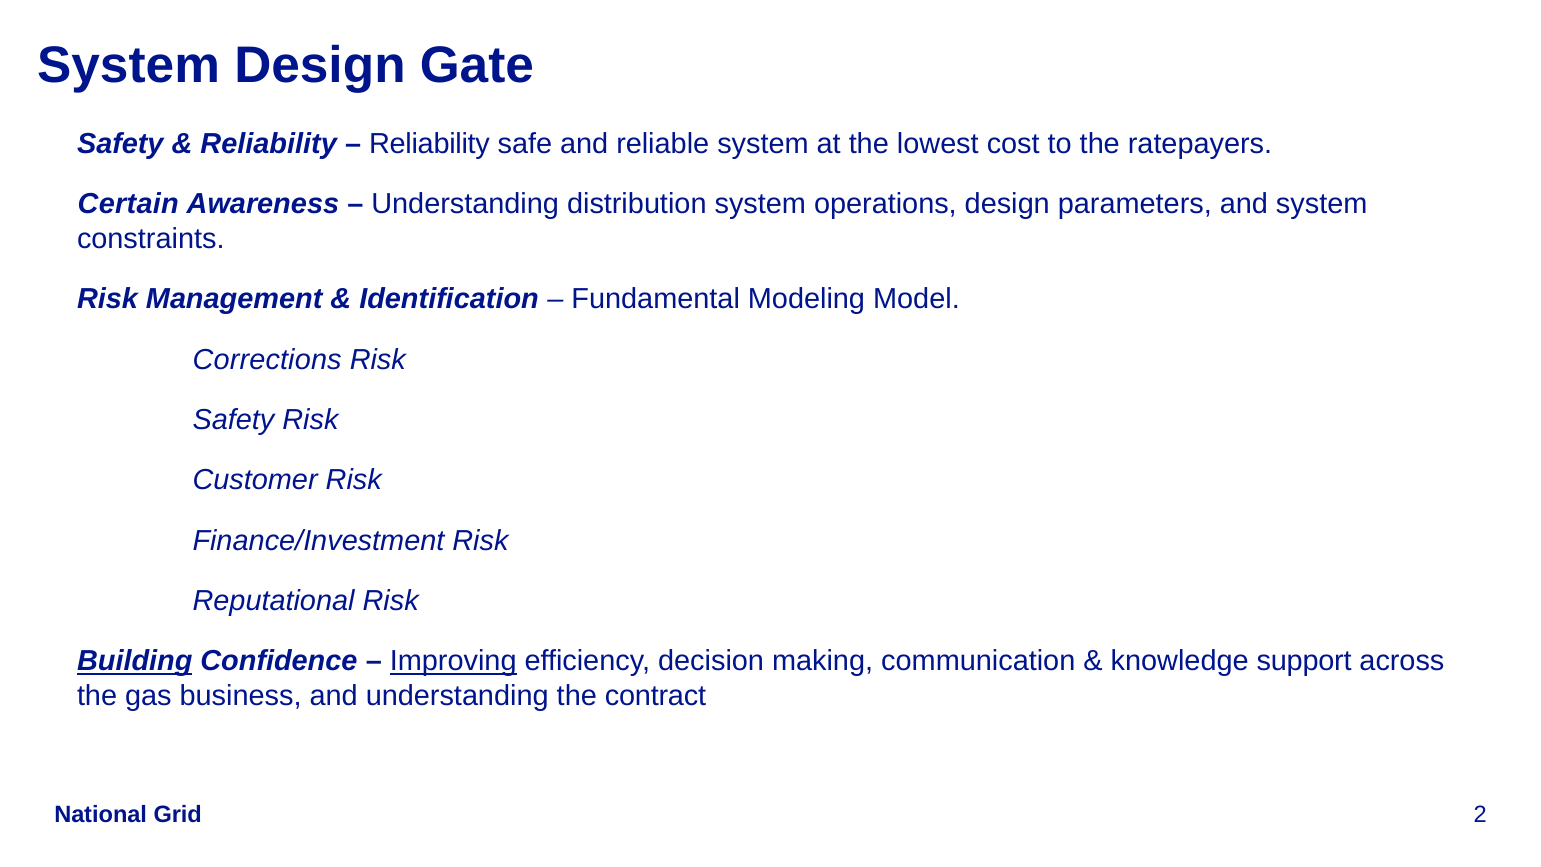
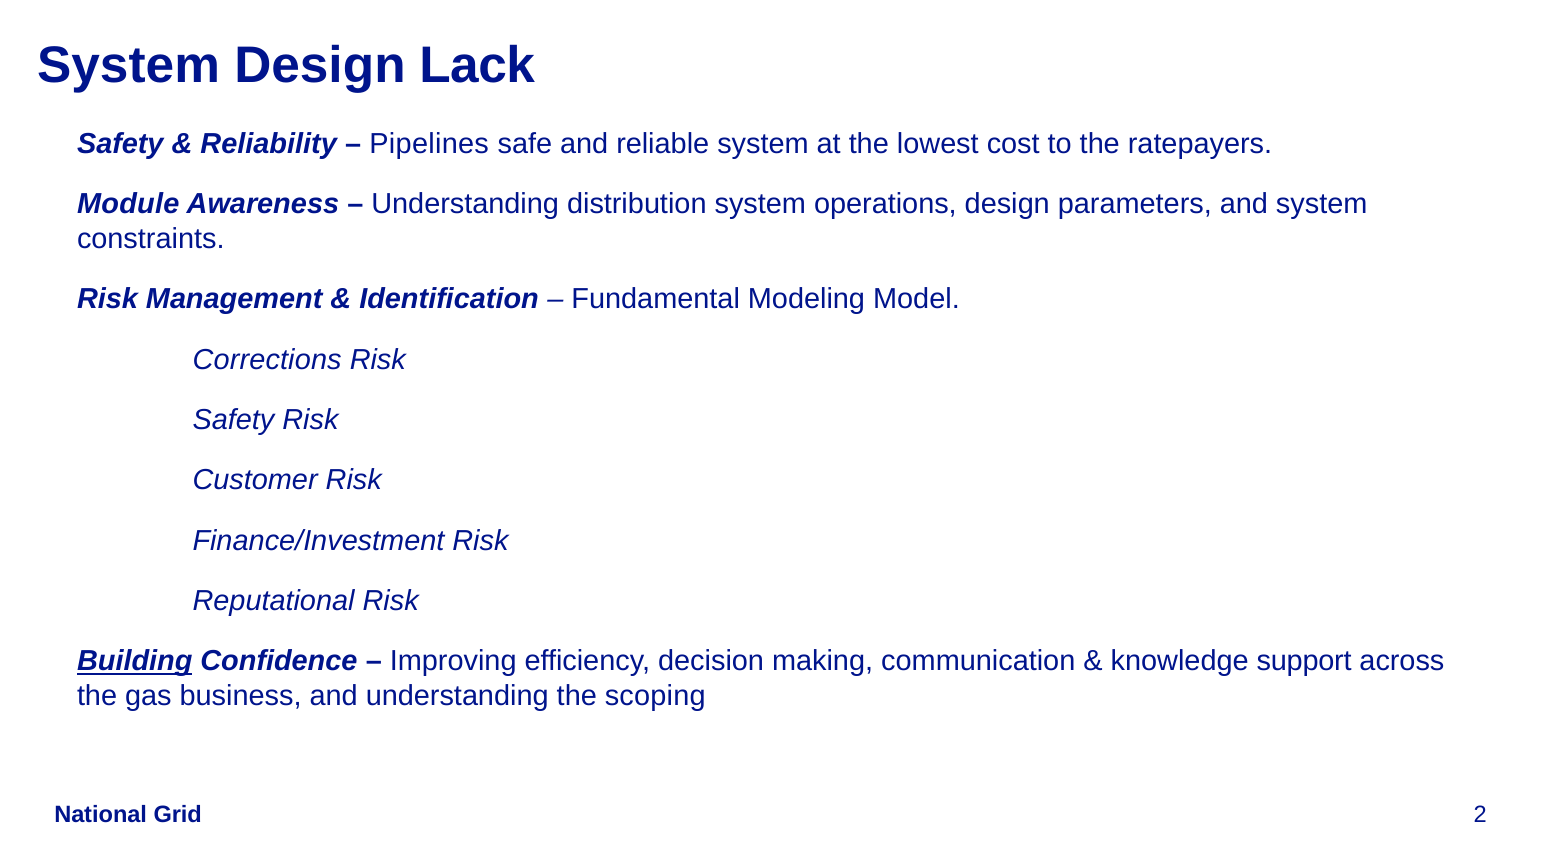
Gate: Gate -> Lack
Reliability at (429, 144): Reliability -> Pipelines
Certain: Certain -> Module
Improving underline: present -> none
contract: contract -> scoping
